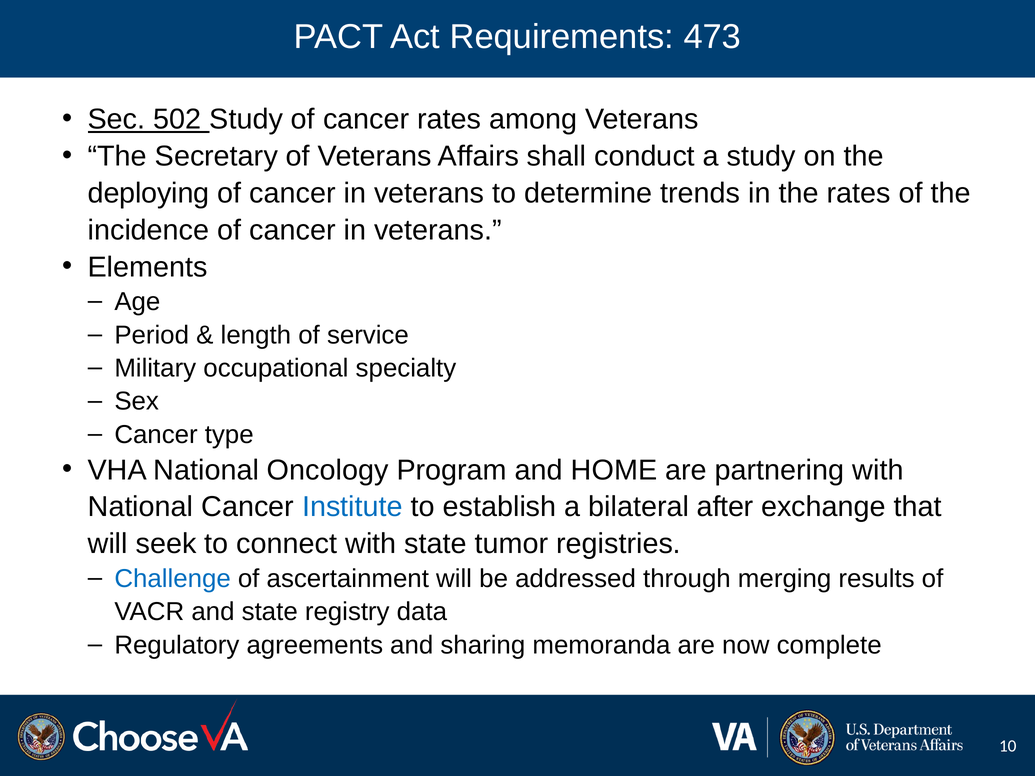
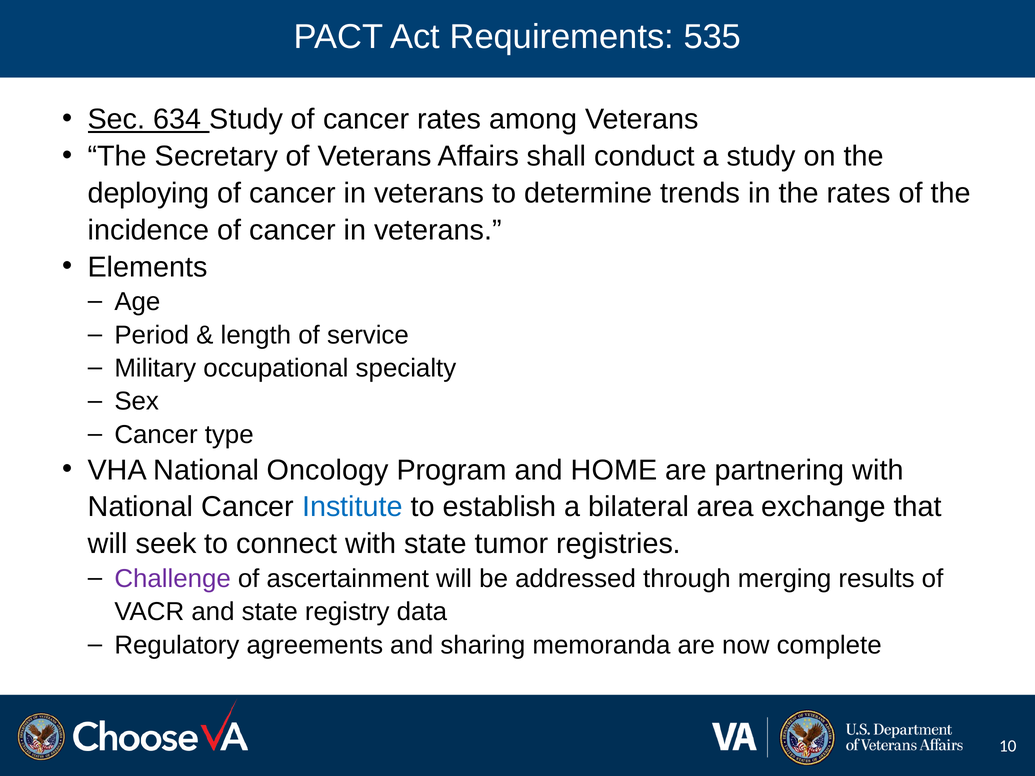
473: 473 -> 535
502: 502 -> 634
after: after -> area
Challenge colour: blue -> purple
